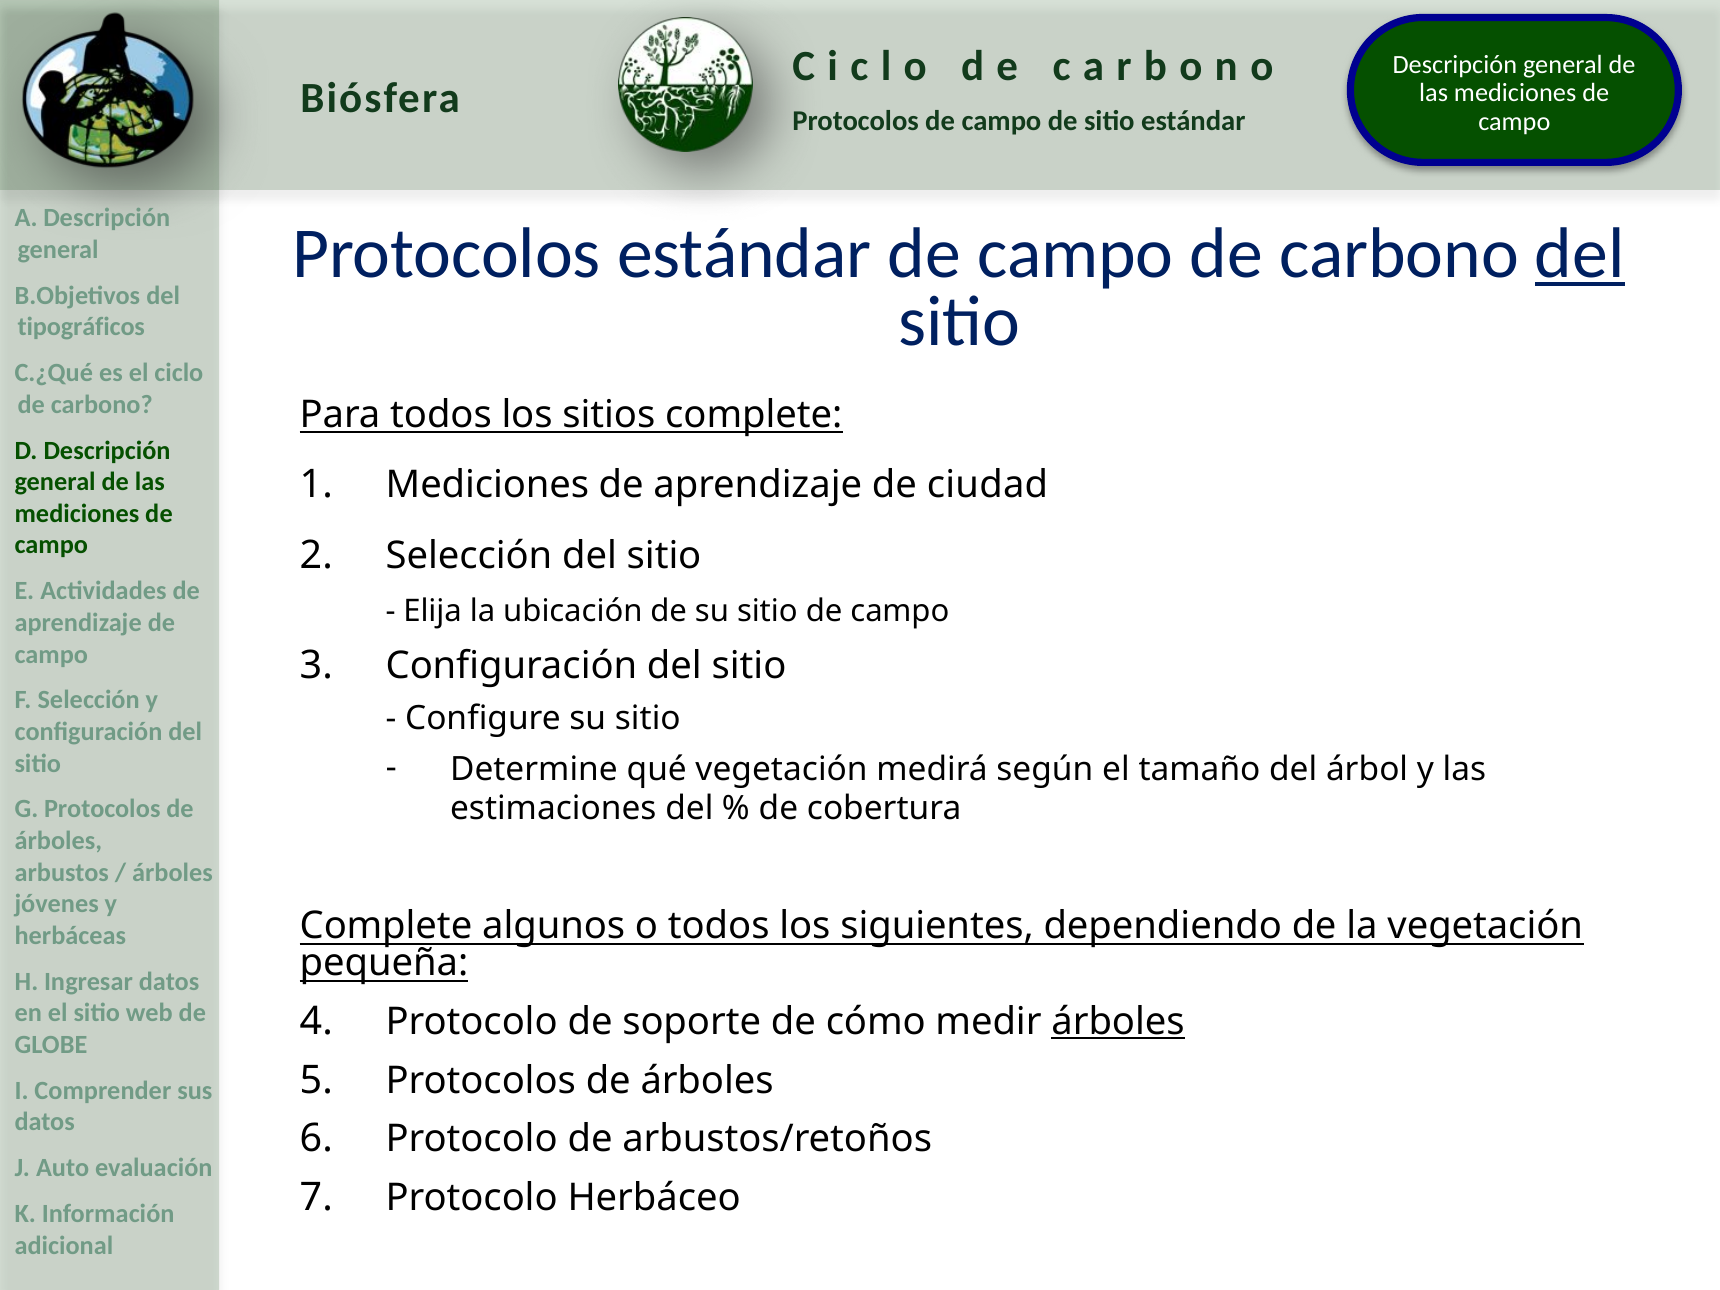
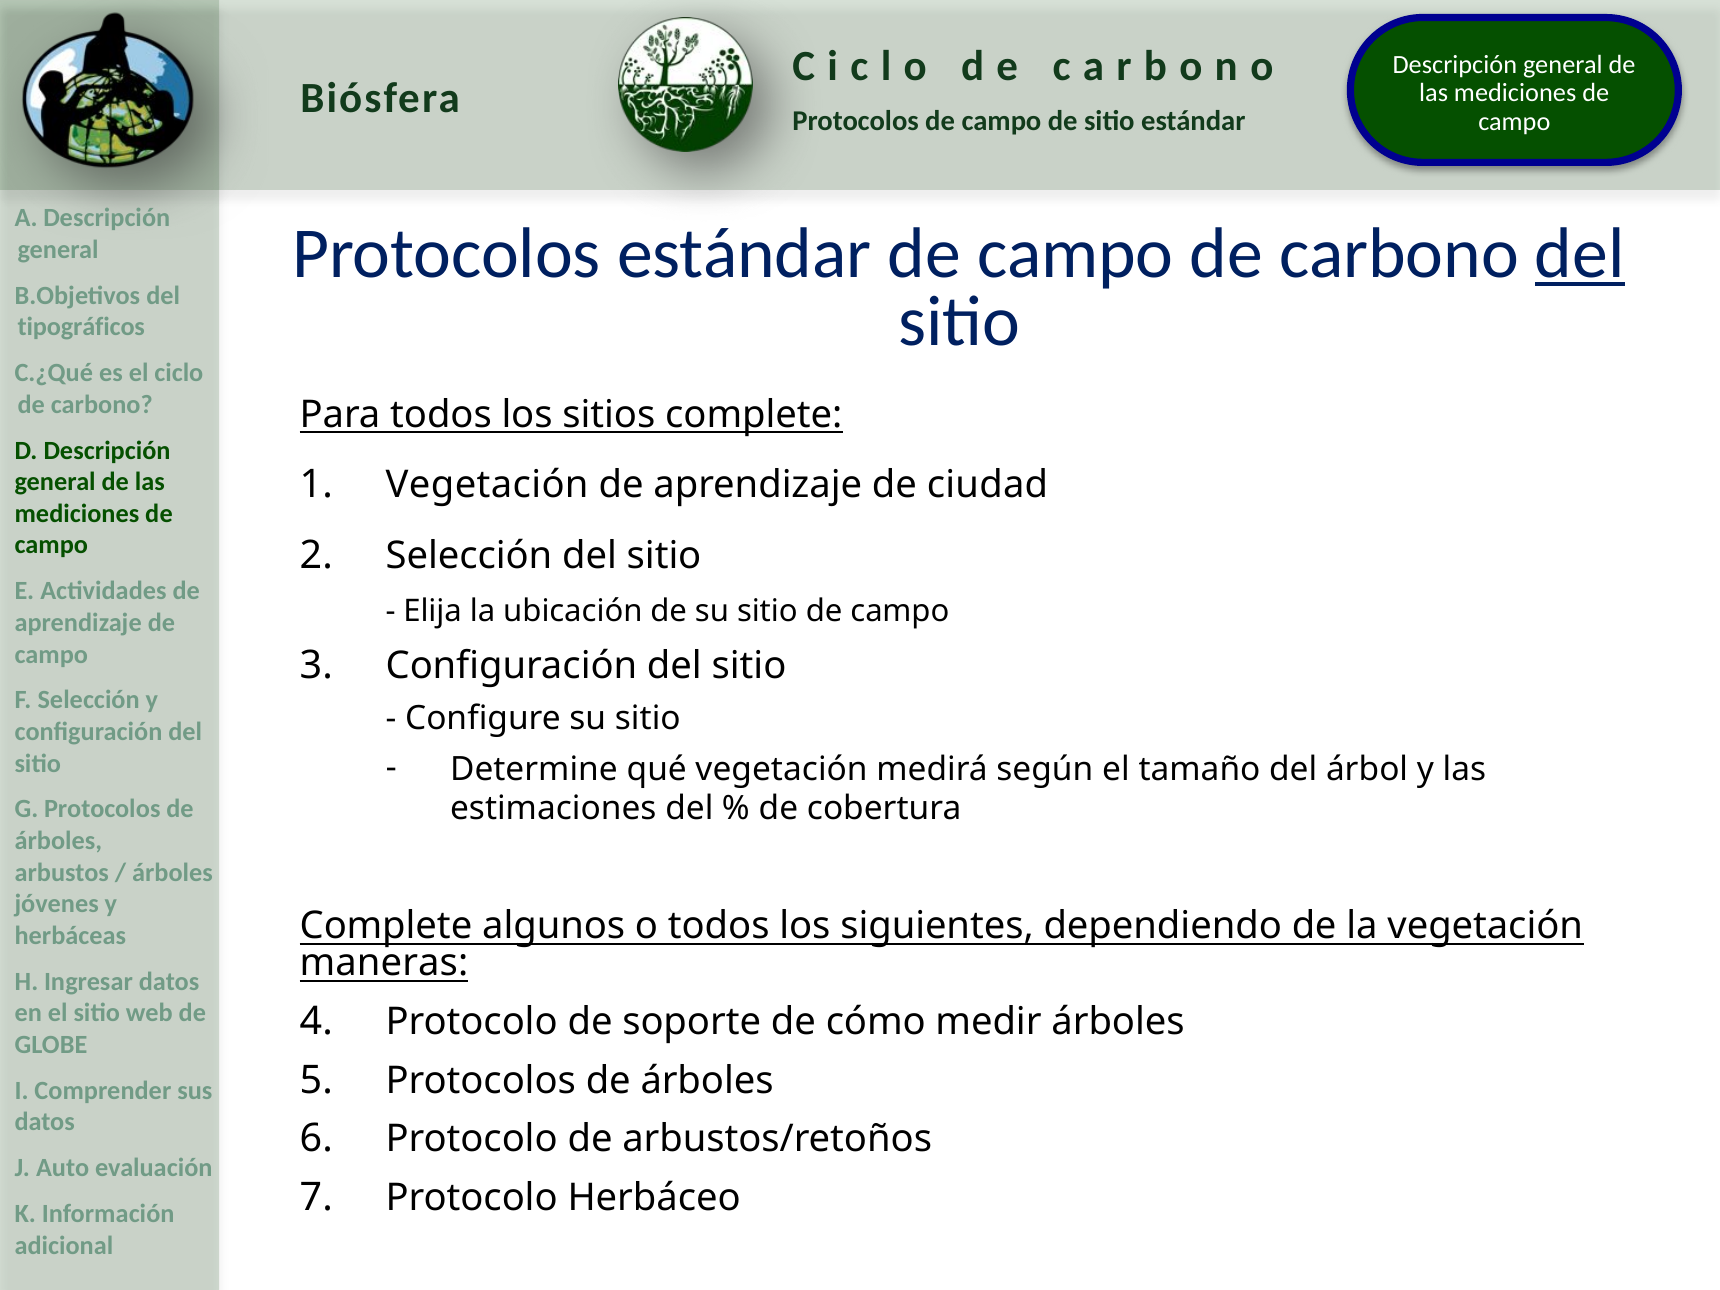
Mediciones at (487, 485): Mediciones -> Vegetación
pequeña: pequeña -> maneras
árboles at (1118, 1022) underline: present -> none
